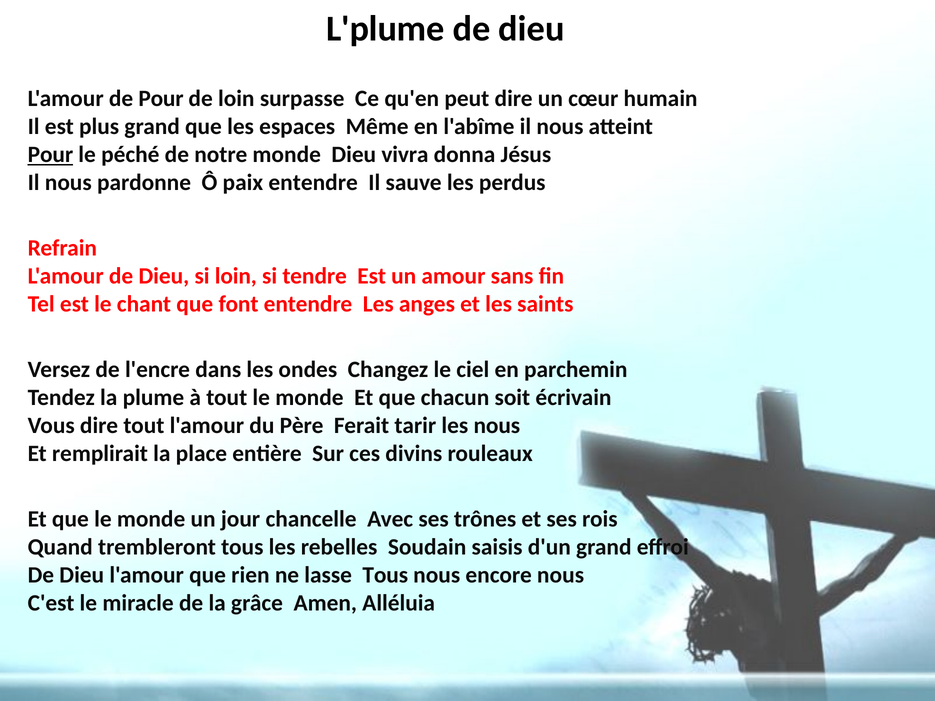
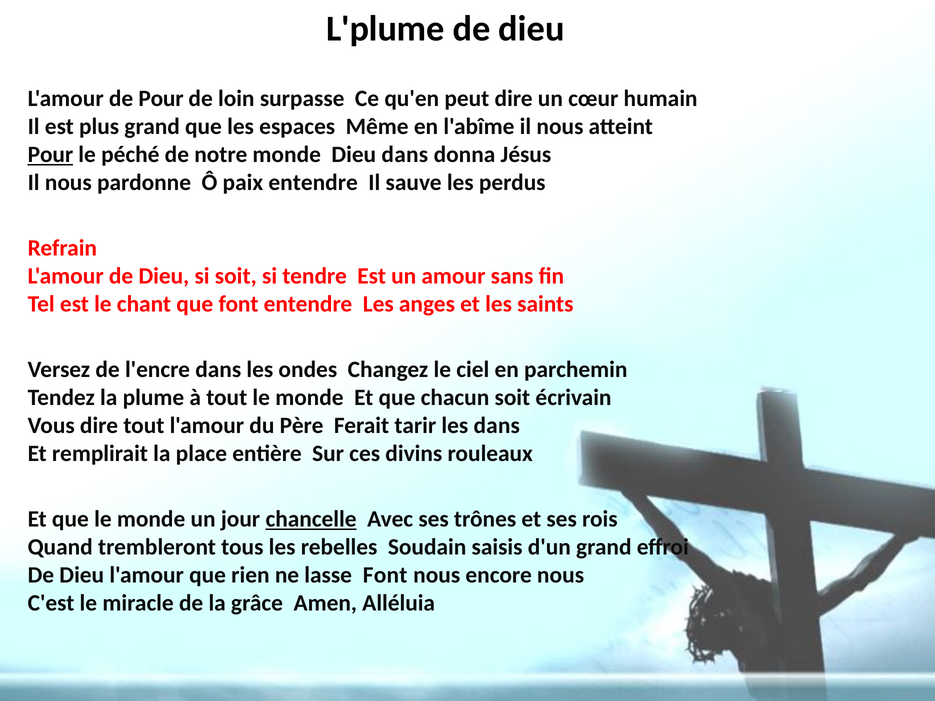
Dieu vivra: vivra -> dans
si loin: loin -> soit
les nous: nous -> dans
chancelle underline: none -> present
lasse Tous: Tous -> Font
